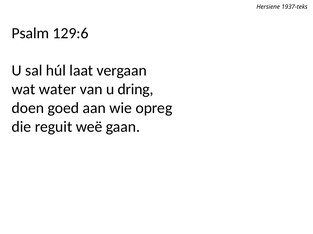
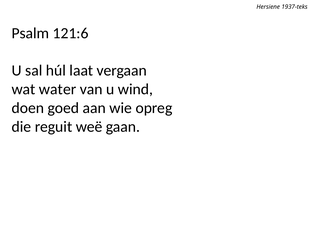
129:6: 129:6 -> 121:6
dring: dring -> wind
